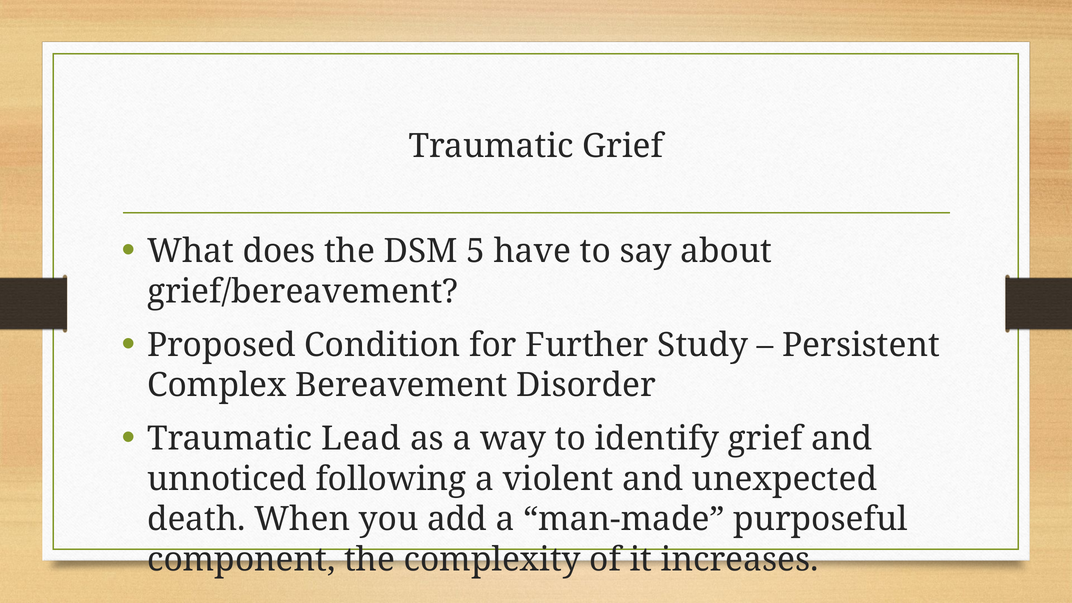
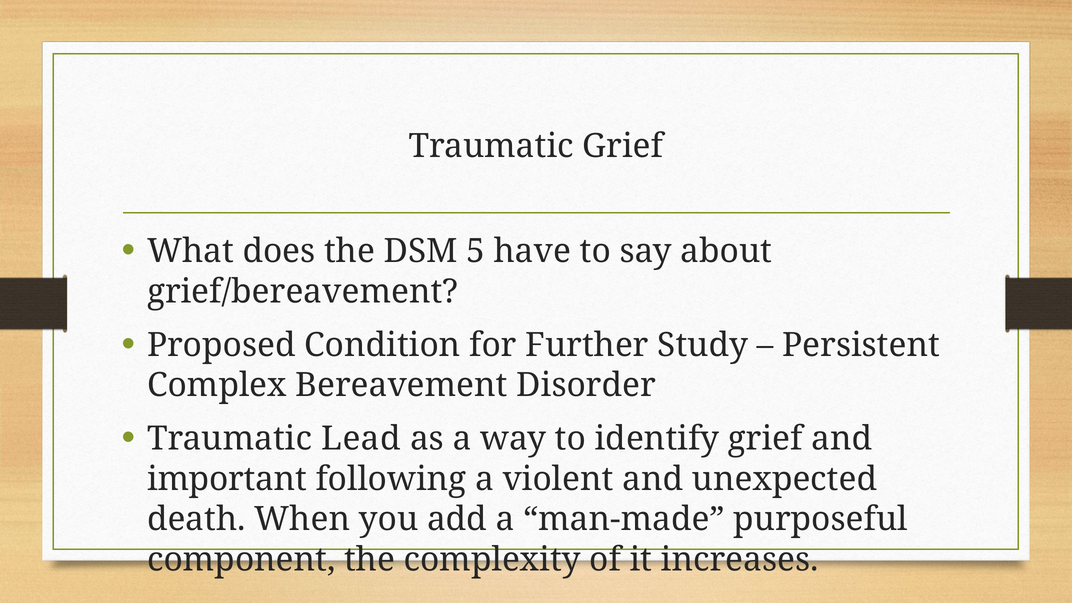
unnoticed: unnoticed -> important
